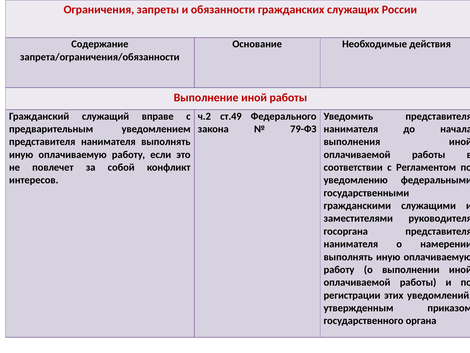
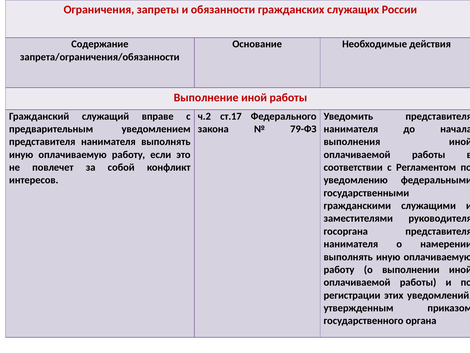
ст.49: ст.49 -> ст.17
